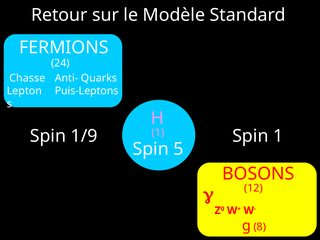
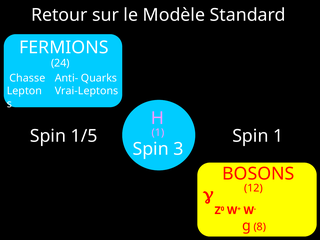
Puis-Leptons: Puis-Leptons -> Vrai-Leptons
1/9: 1/9 -> 1/5
5: 5 -> 3
